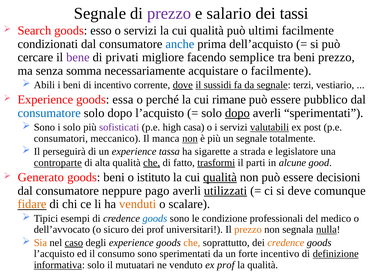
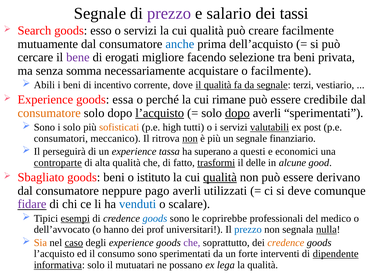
ultimi: ultimi -> creare
condizionati: condizionati -> mutuamente
privati: privati -> erogati
semplice: semplice -> selezione
beni prezzo: prezzo -> privata
dove underline: present -> none
il sussidi: sussidi -> qualità
pubblico: pubblico -> credibile
consumatore at (49, 113) colour: blue -> orange
l’acquisto at (160, 113) underline: none -> present
sofisticati colour: purple -> orange
casa: casa -> tutti
manca: manca -> ritrova
totalmente: totalmente -> finanziario
sigarette: sigarette -> superano
strada: strada -> questi
legislatore: legislatore -> economici
che at (152, 163) underline: present -> none
parti: parti -> delle
Generato: Generato -> Sbagliato
decisioni: decisioni -> derivano
utilizzati underline: present -> none
fidare colour: orange -> purple
venduti colour: orange -> blue
esempi underline: none -> present
condizione: condizione -> coprirebbe
sicuro: sicuro -> hanno
prezzo at (248, 230) colour: orange -> blue
che at (192, 243) colour: orange -> purple
forte incentivo: incentivo -> interventi
definizione: definizione -> dipendente
venduto: venduto -> possano
ex prof: prof -> lega
